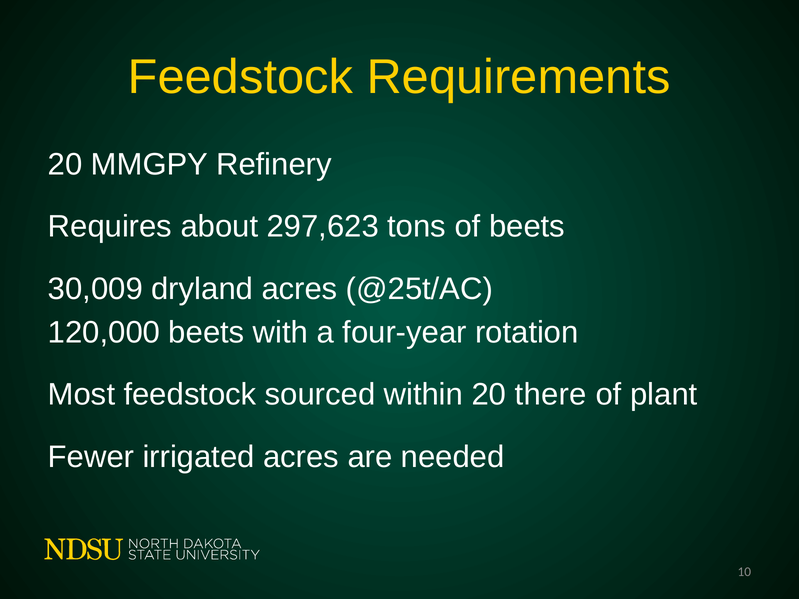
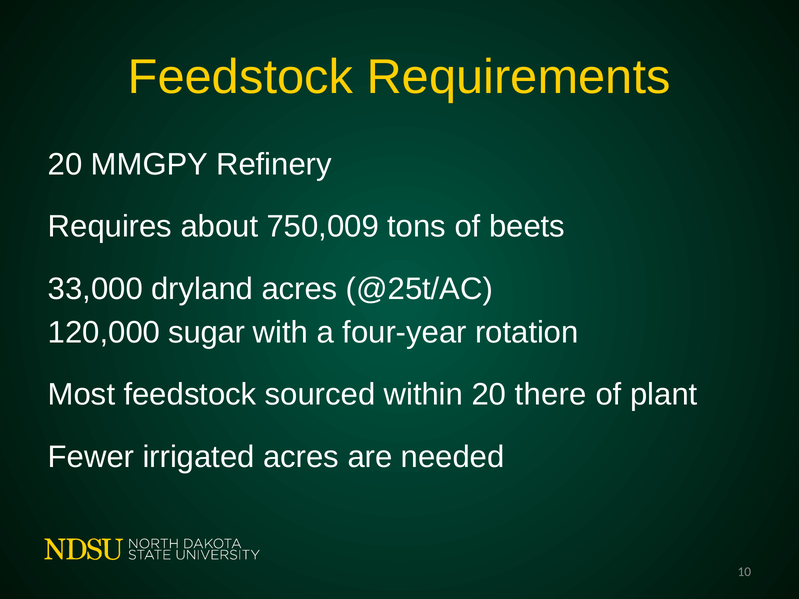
297,623: 297,623 -> 750,009
30,009: 30,009 -> 33,000
120,000 beets: beets -> sugar
